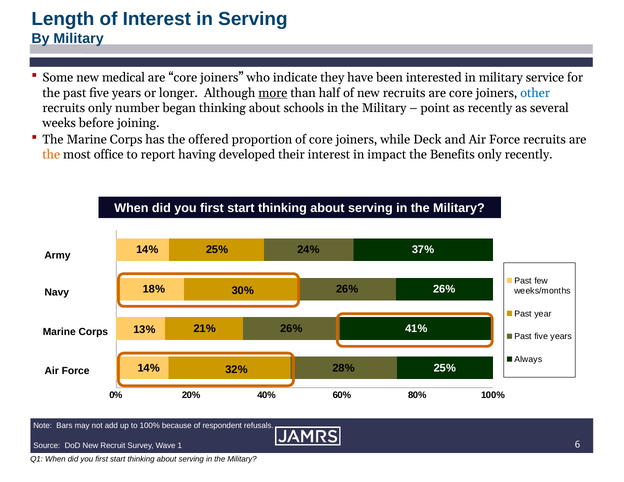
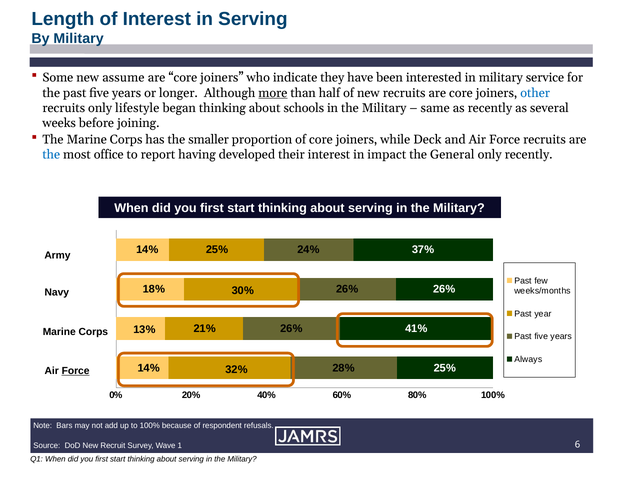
medical: medical -> assume
number: number -> lifestyle
point: point -> same
offered: offered -> smaller
the at (51, 155) colour: orange -> blue
Benefits: Benefits -> General
Force at (76, 371) underline: none -> present
